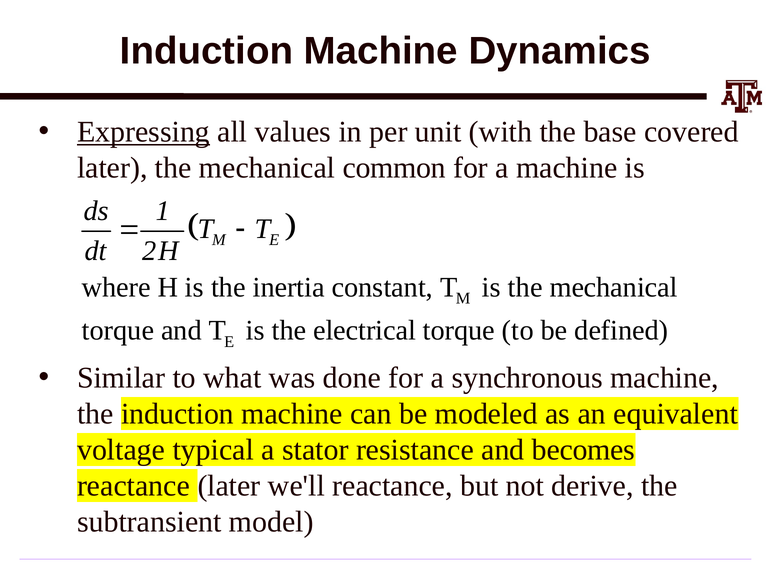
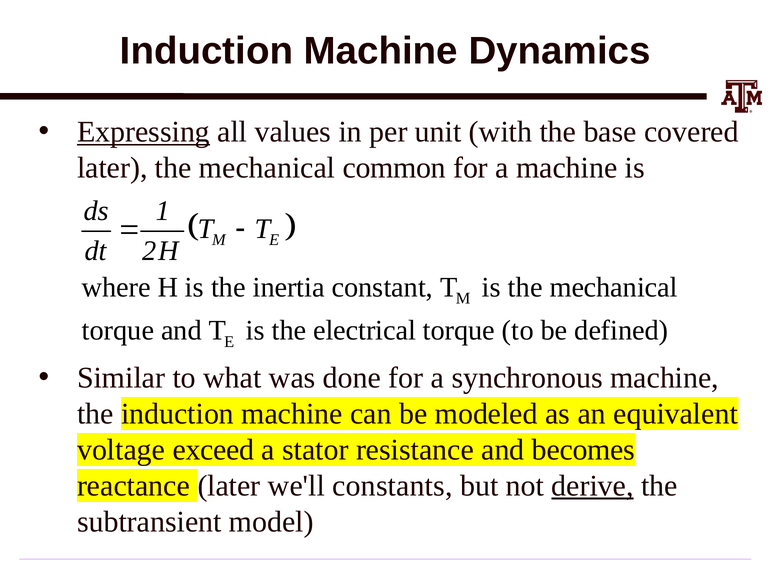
typical: typical -> exceed
we'll reactance: reactance -> constants
derive underline: none -> present
